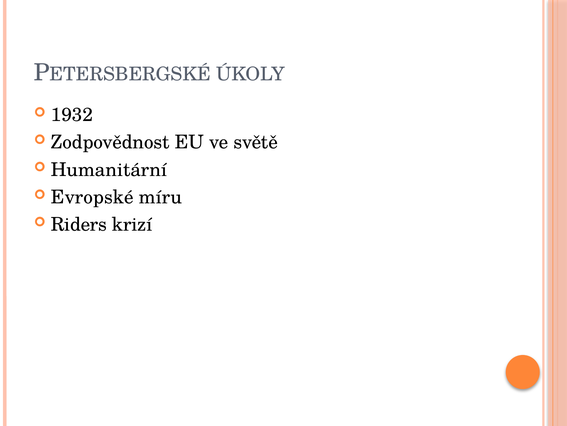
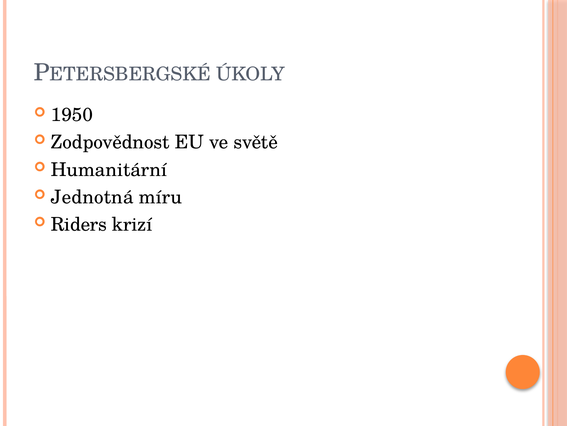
1932: 1932 -> 1950
Evropské: Evropské -> Jednotná
